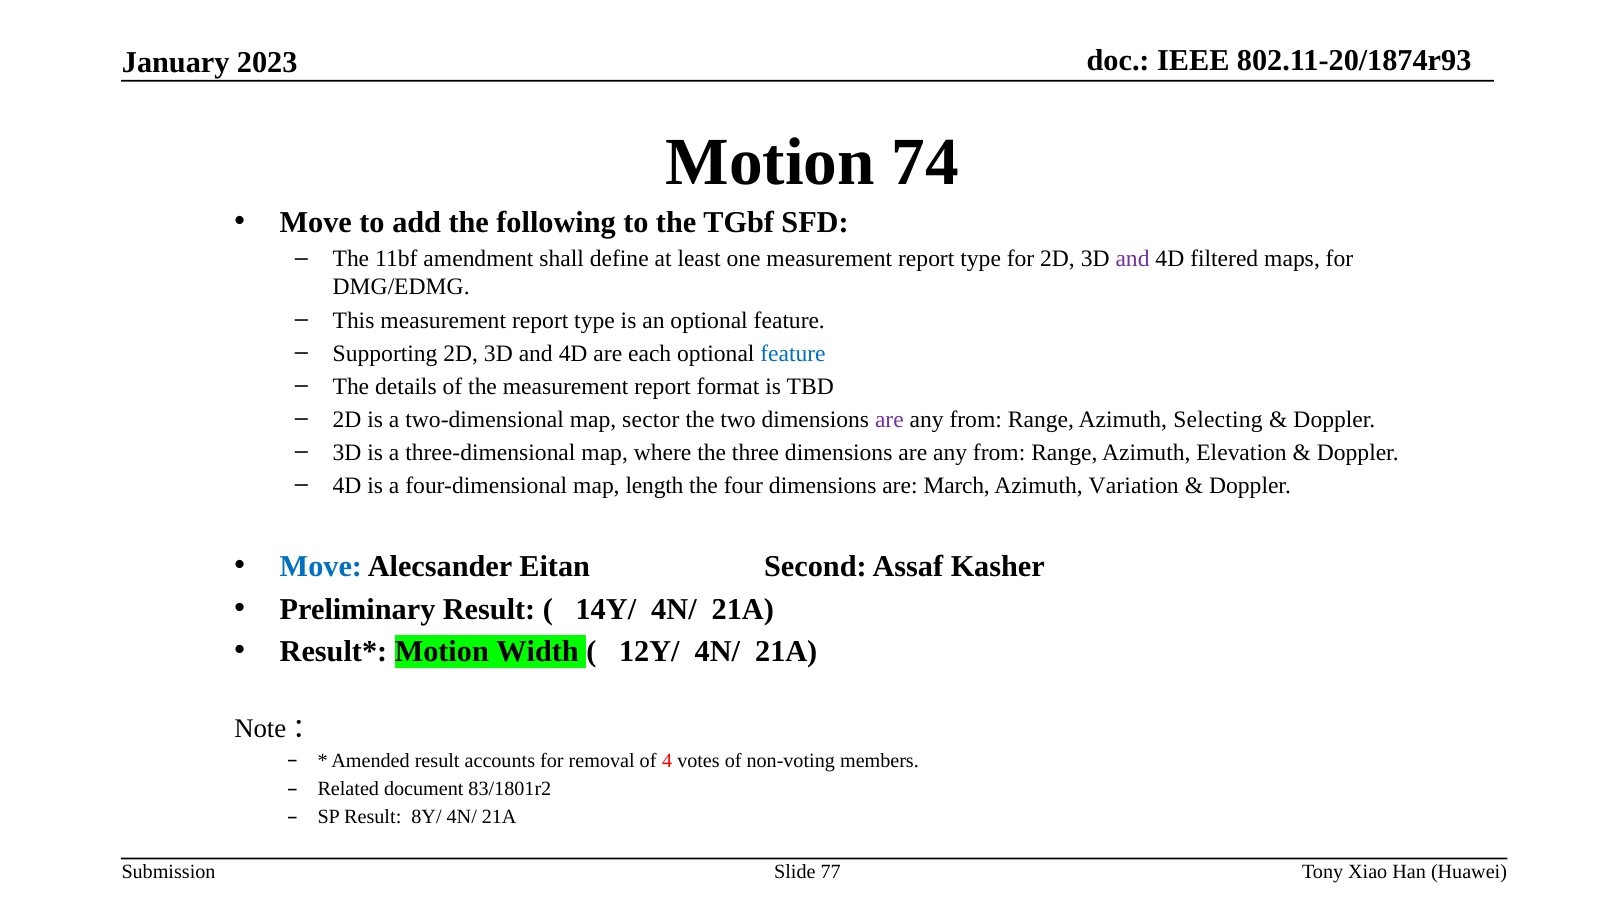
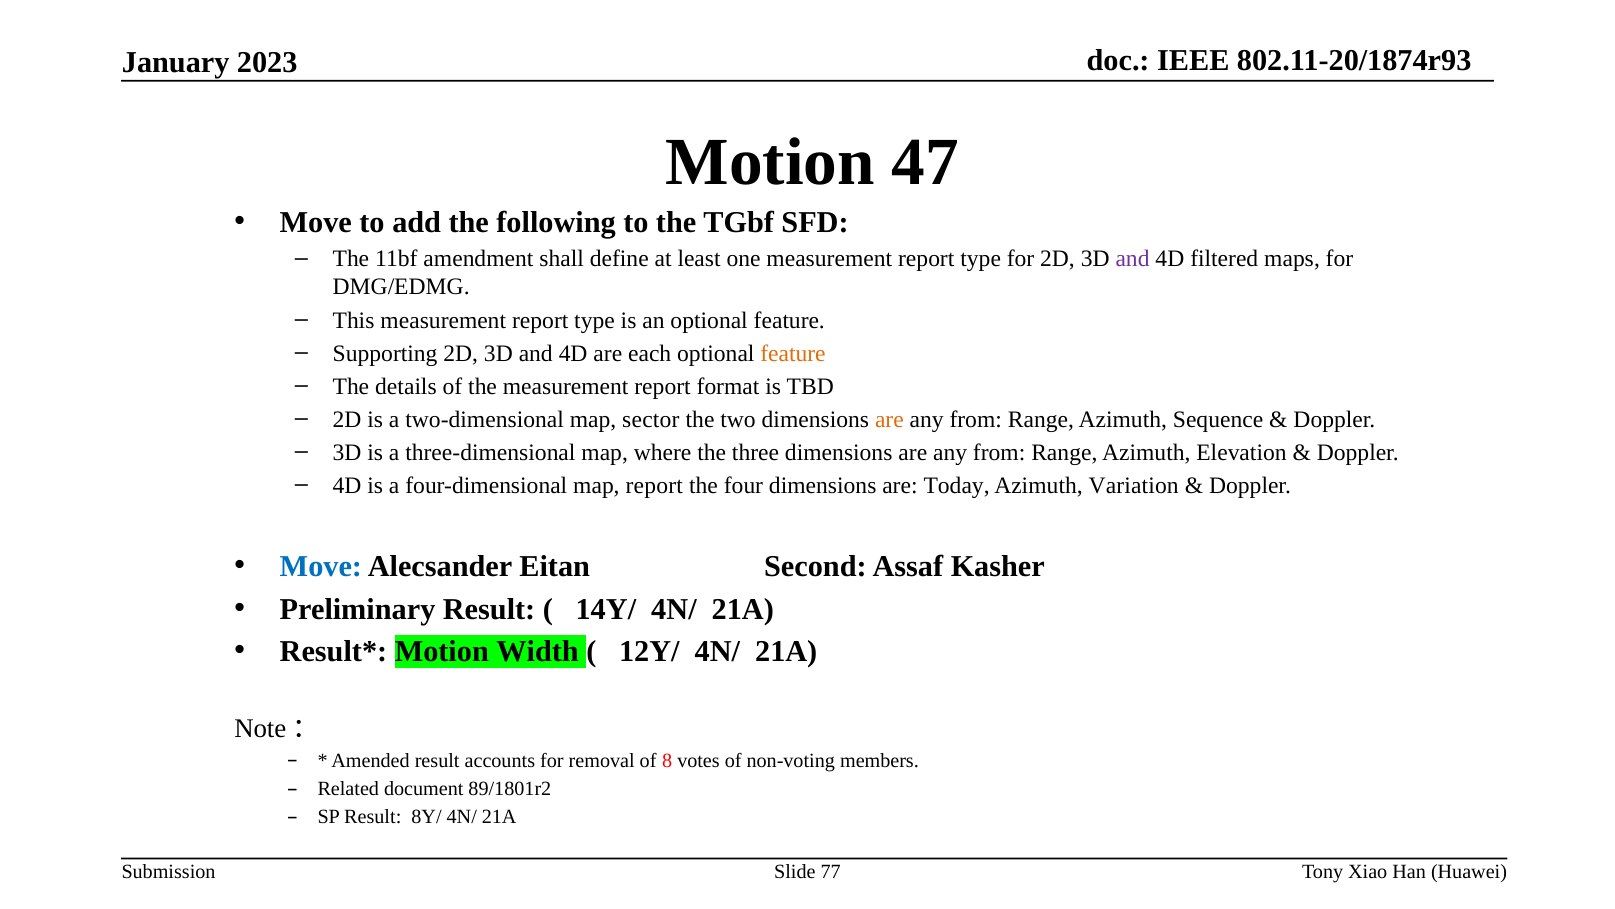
74: 74 -> 47
feature at (793, 353) colour: blue -> orange
are at (889, 419) colour: purple -> orange
Selecting: Selecting -> Sequence
map length: length -> report
March: March -> Today
4: 4 -> 8
83/1801r2: 83/1801r2 -> 89/1801r2
